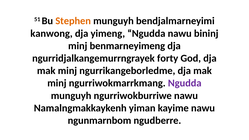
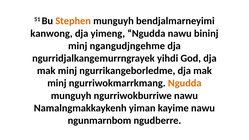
benmarneyimeng: benmarneyimeng -> ngangudjngehme
forty: forty -> yihdi
Ngudda at (185, 83) colour: purple -> orange
